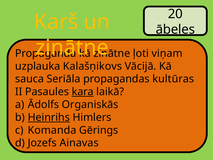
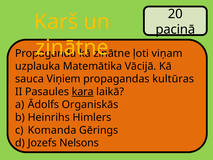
ābeles: ābeles -> paciņā
Kalašņikovs: Kalašņikovs -> Matemātika
Seriāla: Seriāla -> Viņiem
Heinrihs underline: present -> none
Ainavas: Ainavas -> Nelsons
